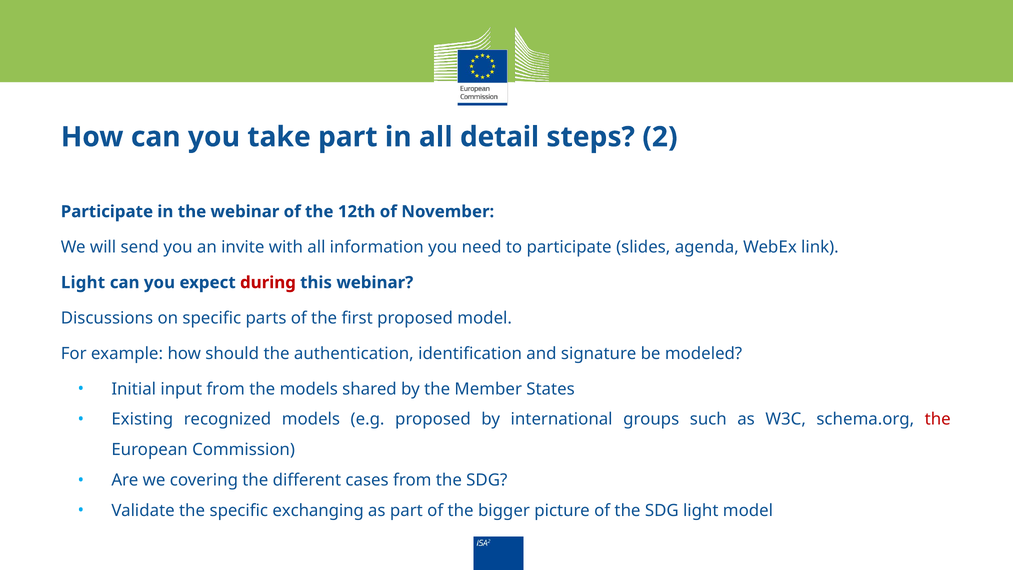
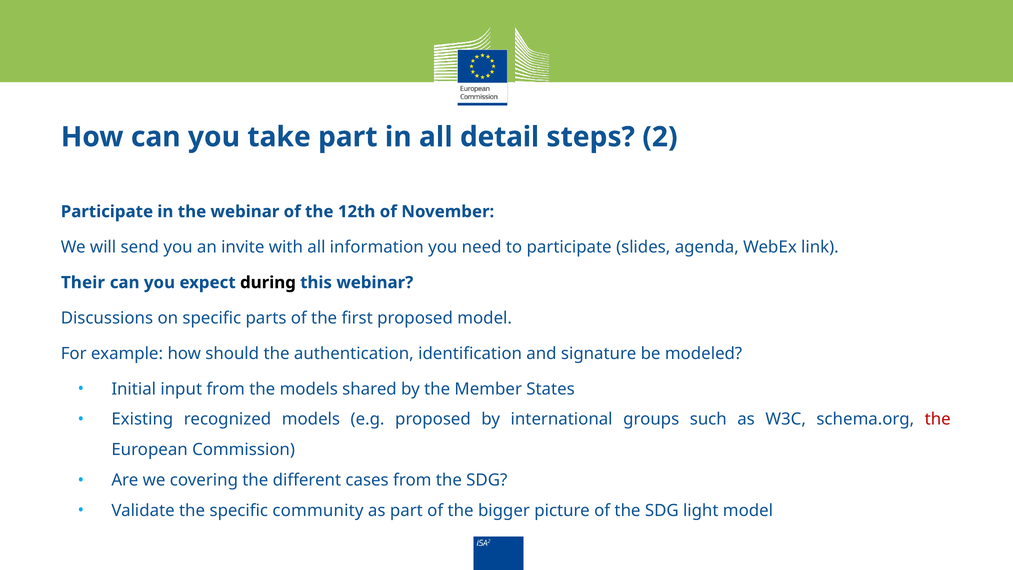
Light at (83, 282): Light -> Their
during colour: red -> black
exchanging: exchanging -> community
